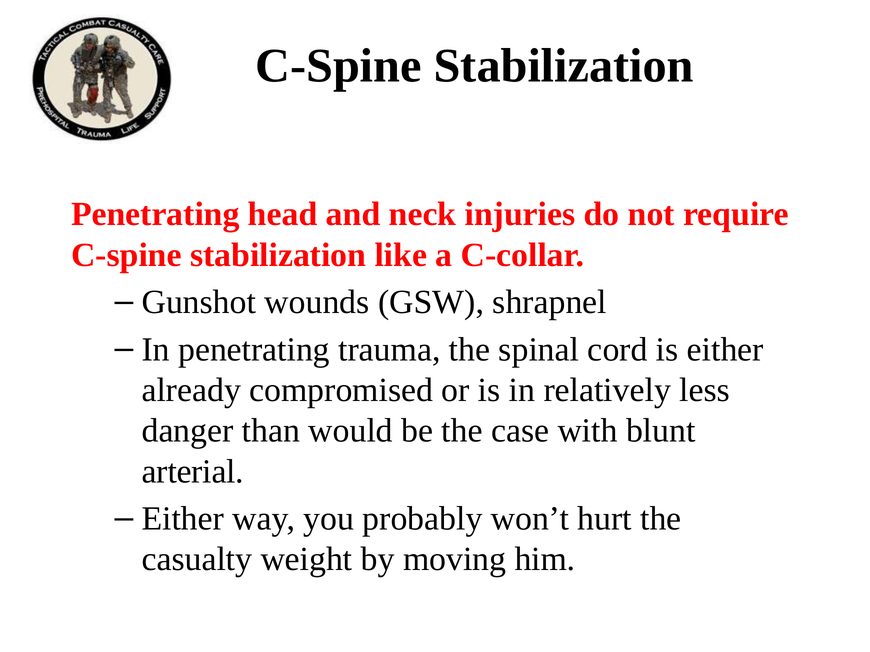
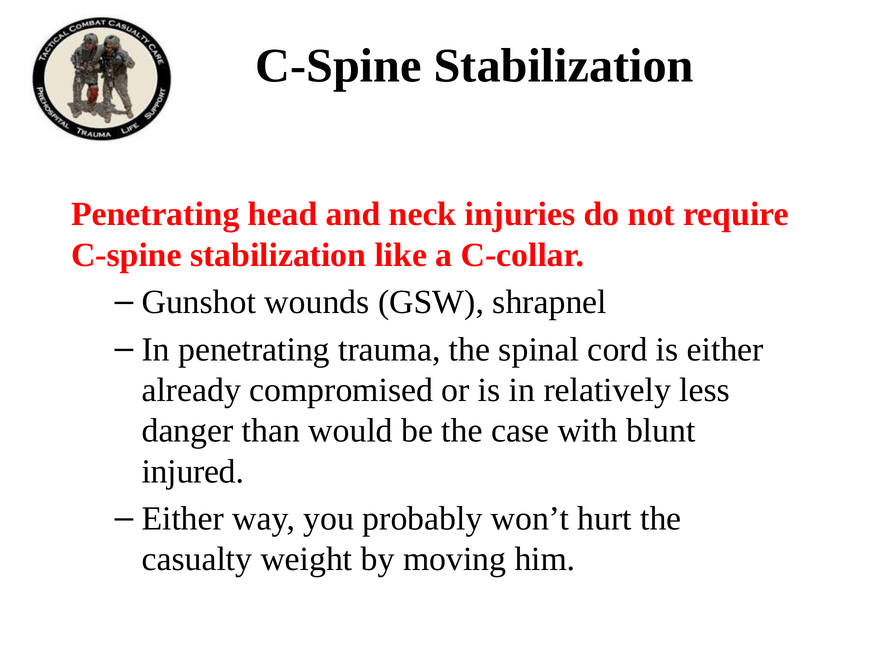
arterial: arterial -> injured
